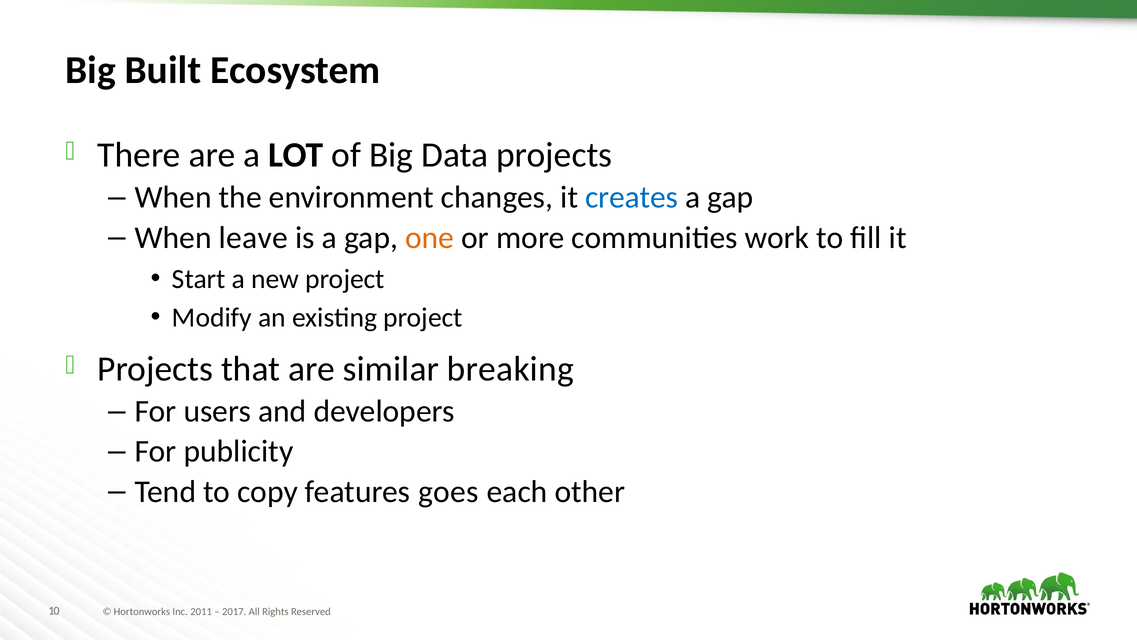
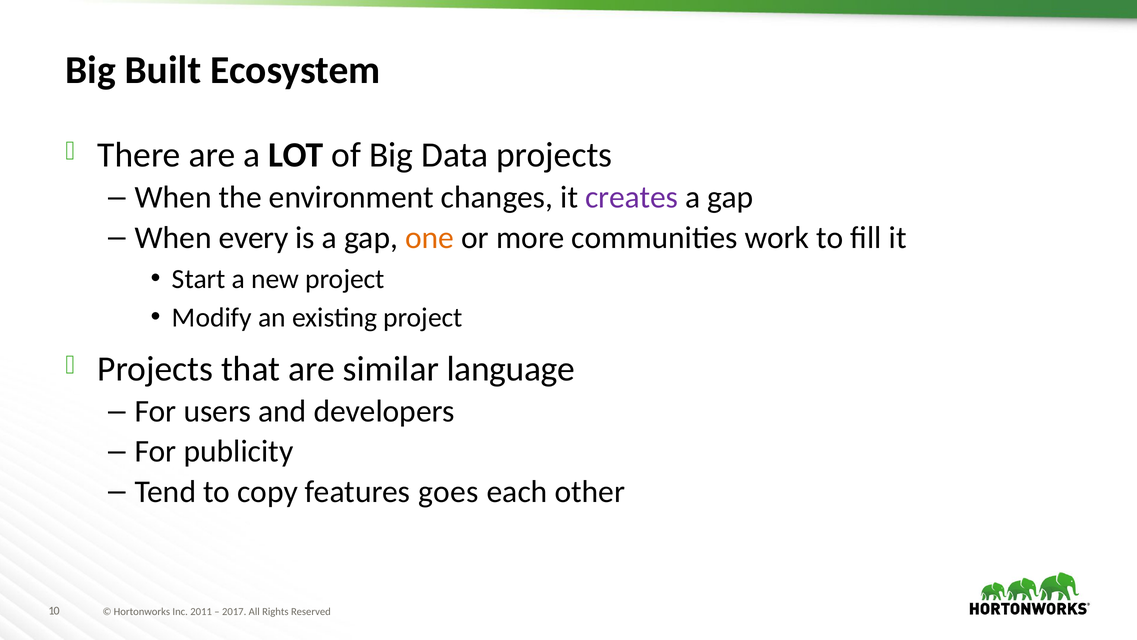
creates colour: blue -> purple
leave: leave -> every
breaking: breaking -> language
